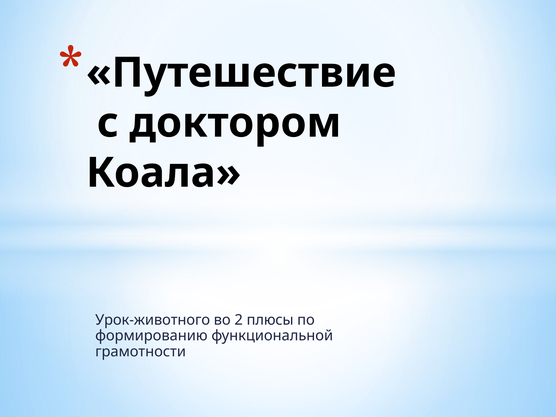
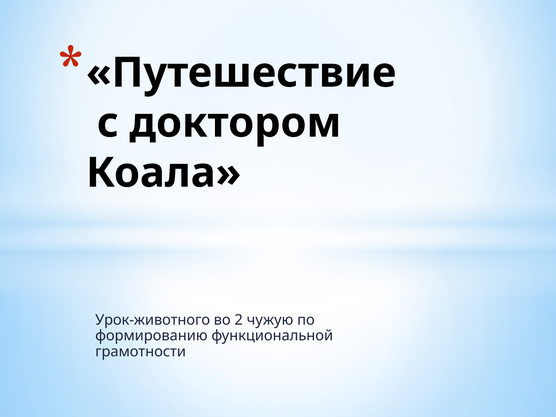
плюсы: плюсы -> чужую
